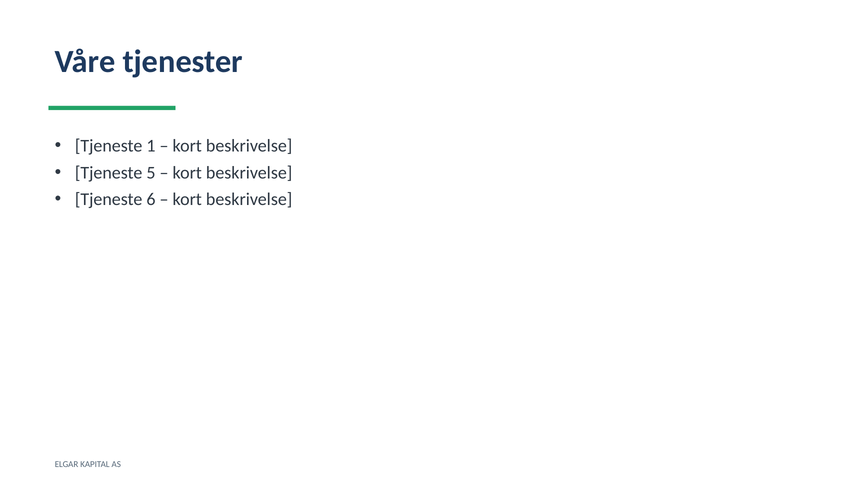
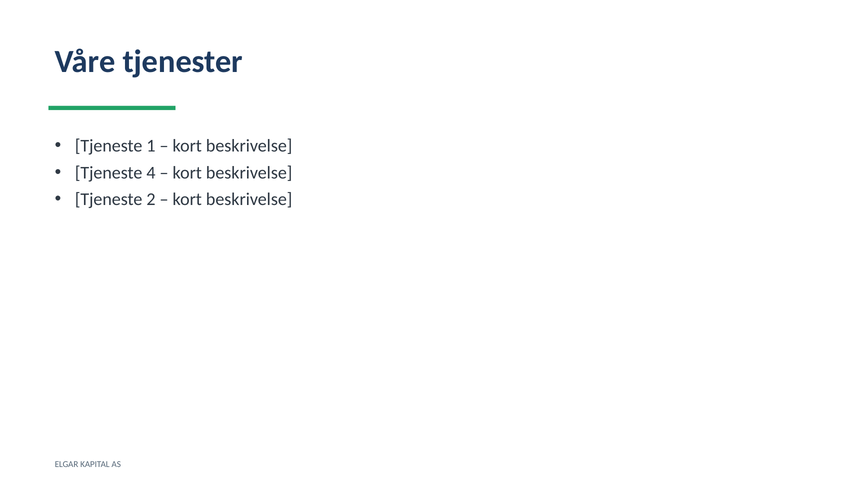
5: 5 -> 4
6: 6 -> 2
